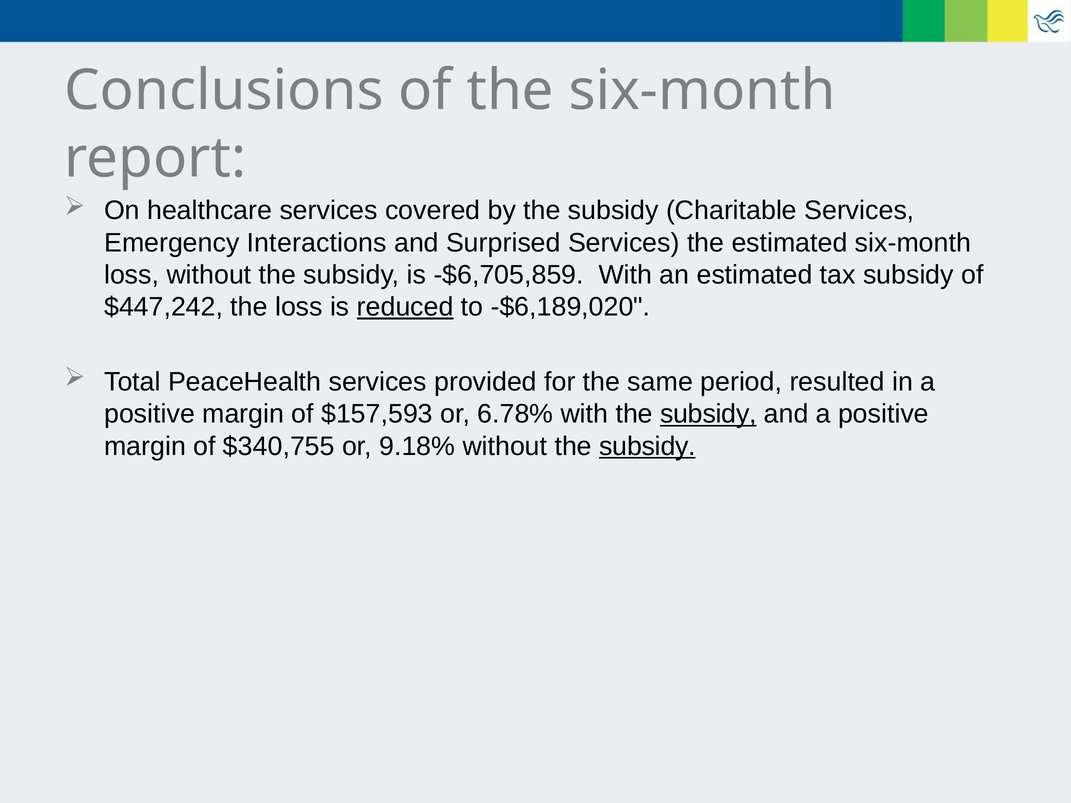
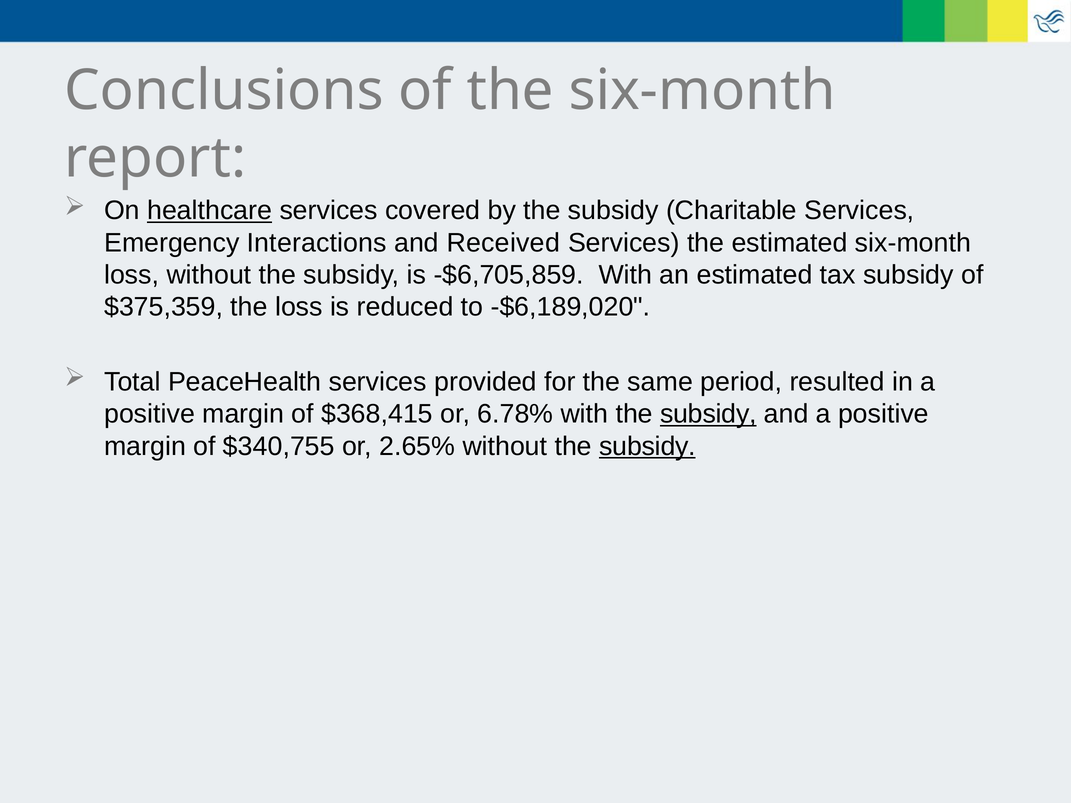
healthcare underline: none -> present
Surprised: Surprised -> Received
$447,242: $447,242 -> $375,359
reduced underline: present -> none
$157,593: $157,593 -> $368,415
9.18%: 9.18% -> 2.65%
